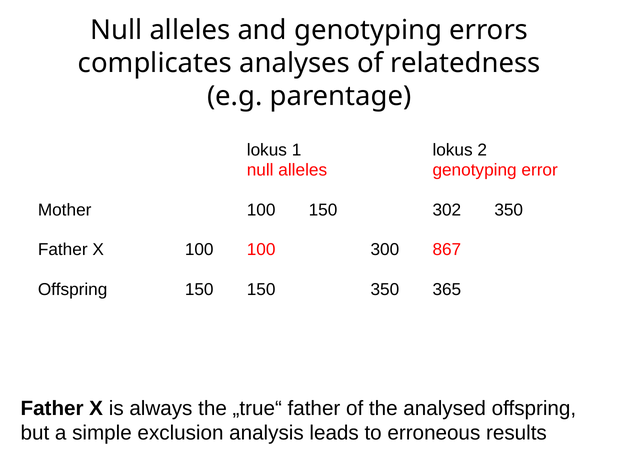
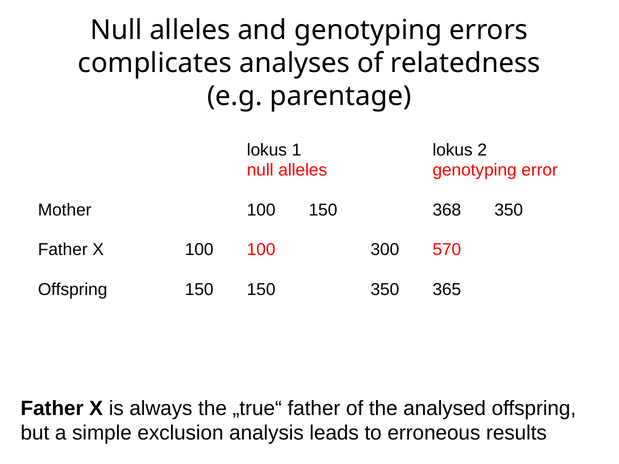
302: 302 -> 368
867: 867 -> 570
